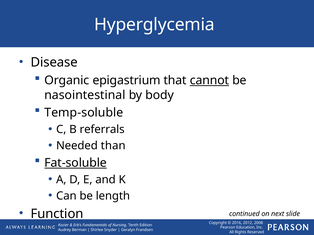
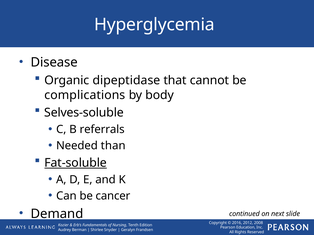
epigastrium: epigastrium -> dipeptidase
cannot underline: present -> none
nasointestinal: nasointestinal -> complications
Temp-soluble: Temp-soluble -> Selves-soluble
length: length -> cancer
Function: Function -> Demand
